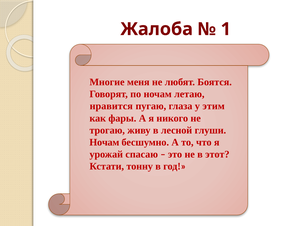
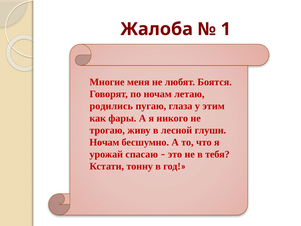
нравится: нравится -> родились
этот: этот -> тебя
